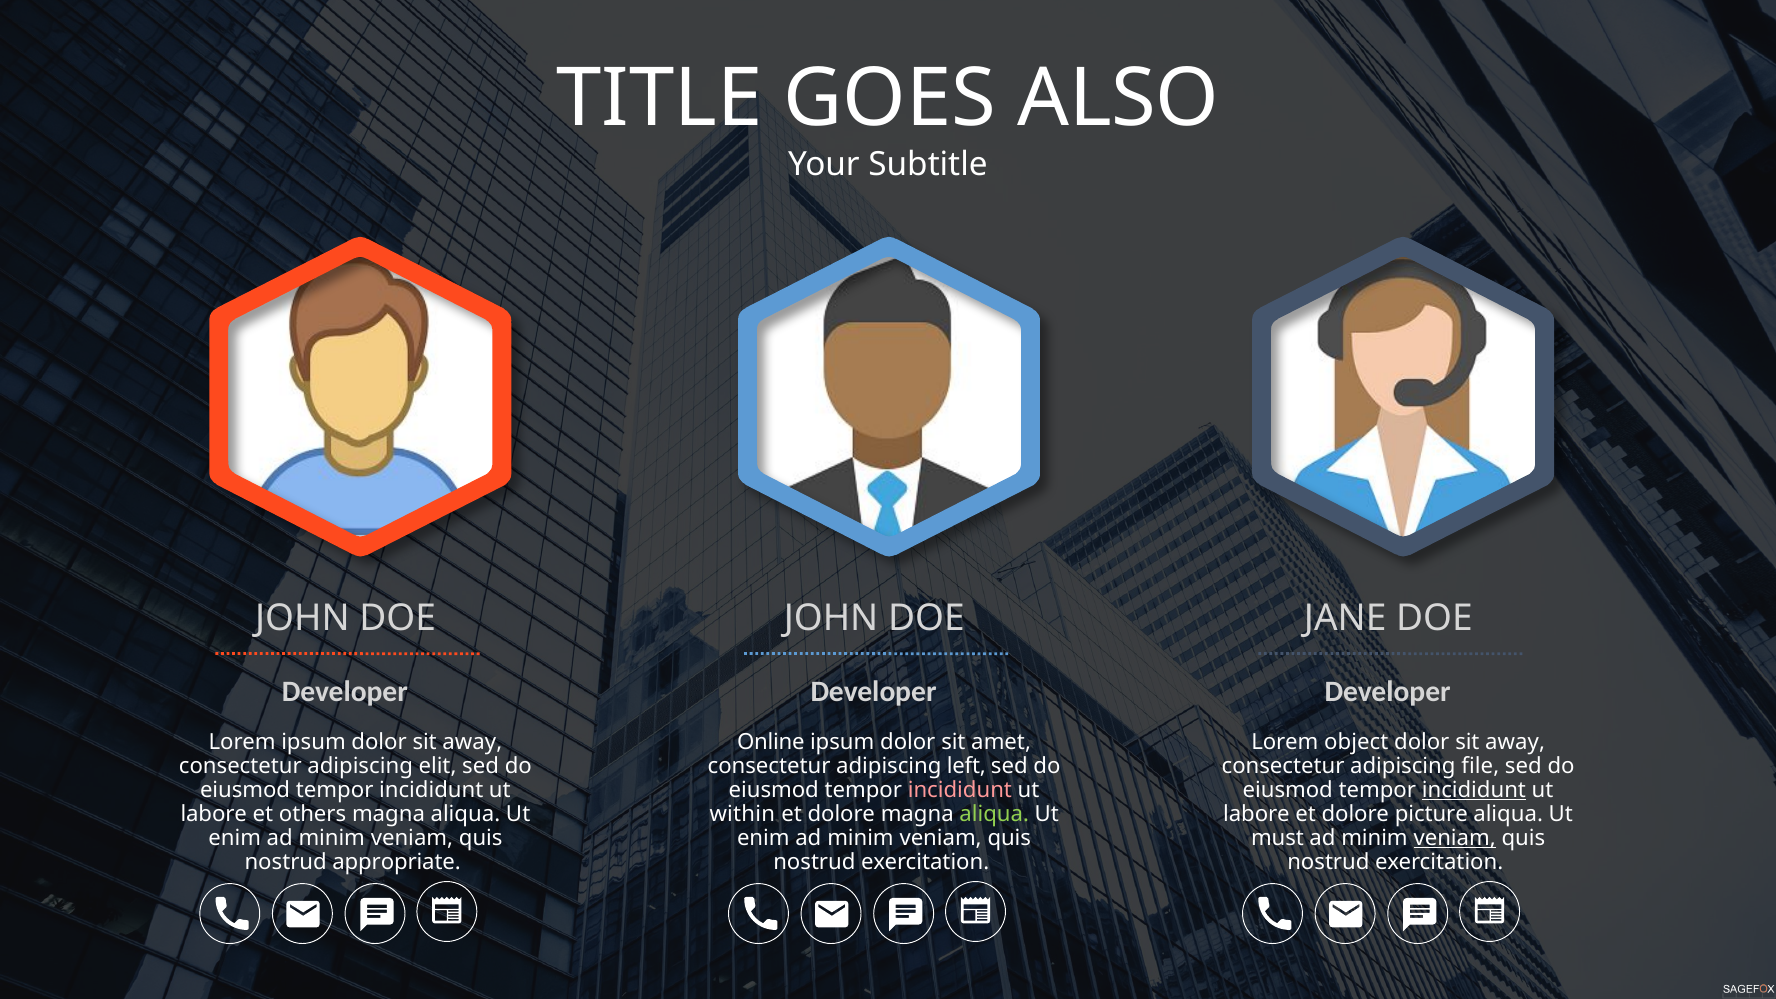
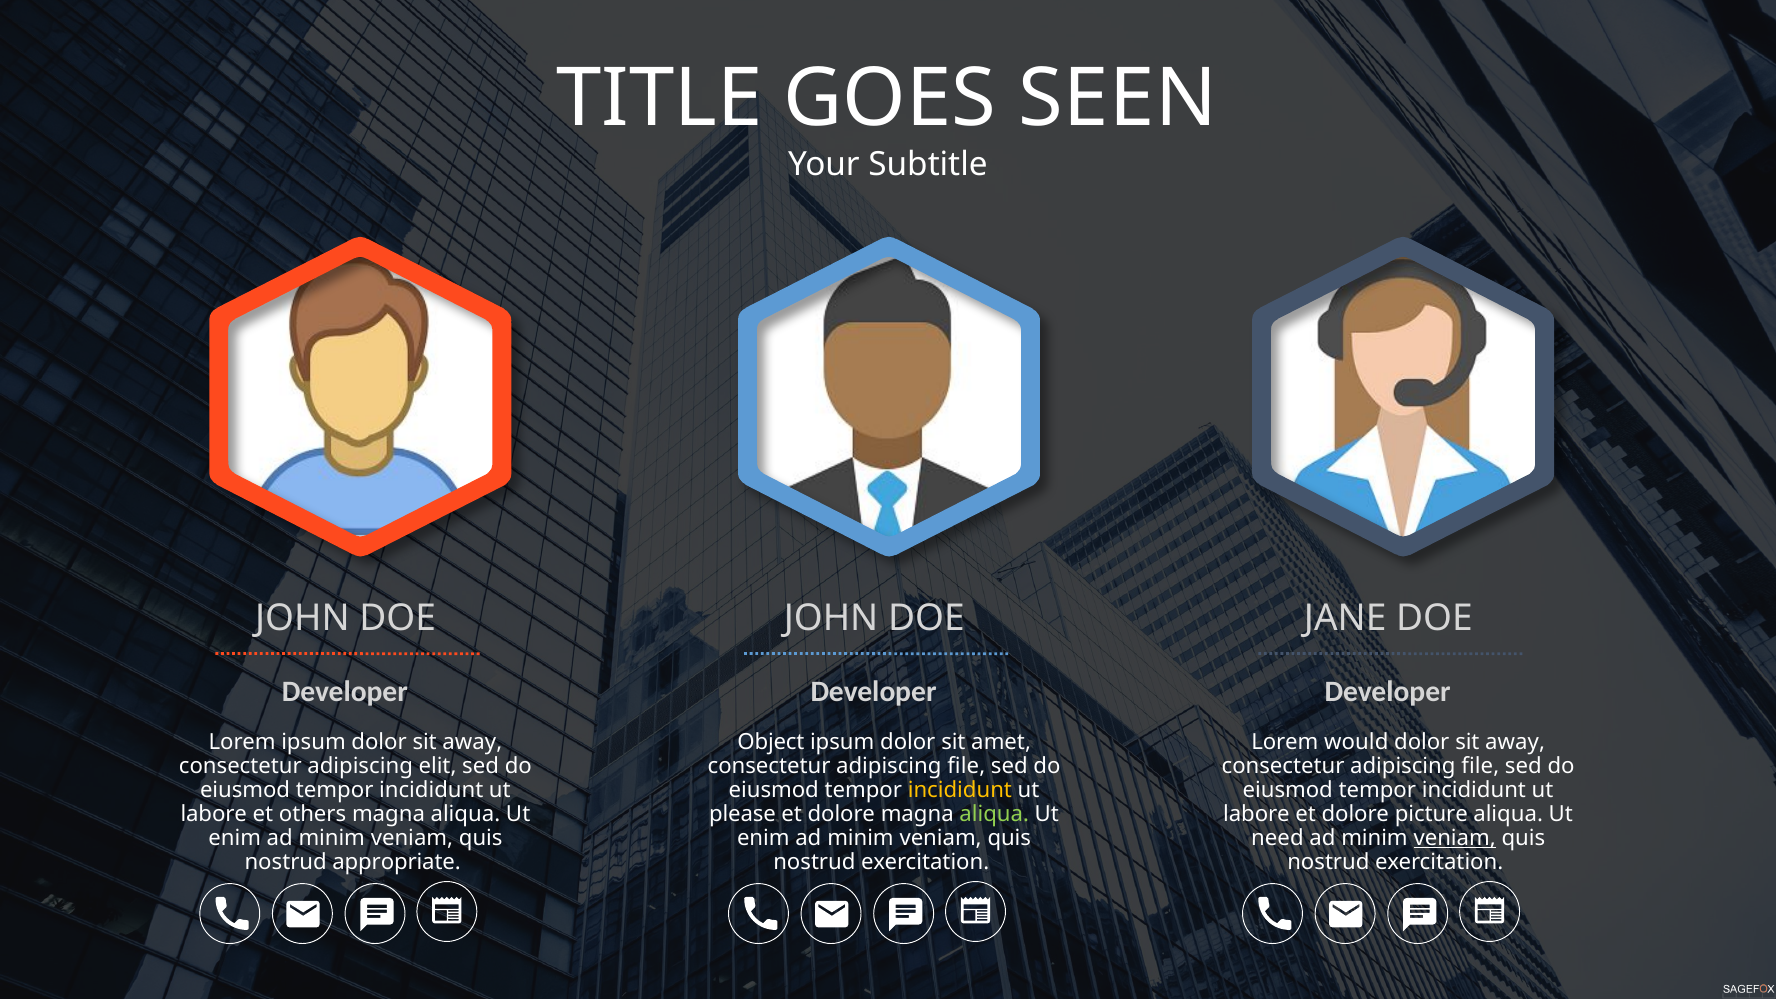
ALSO: ALSO -> SEEN
Online: Online -> Object
object: object -> would
left at (966, 766): left -> file
incididunt at (960, 790) colour: pink -> yellow
incididunt at (1474, 790) underline: present -> none
within: within -> please
must: must -> need
